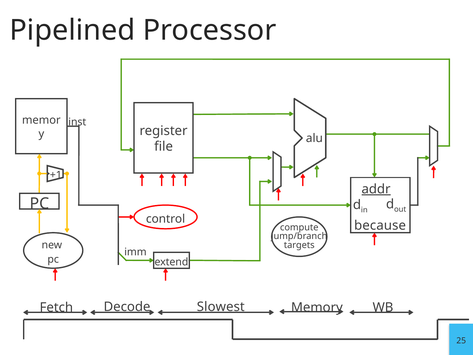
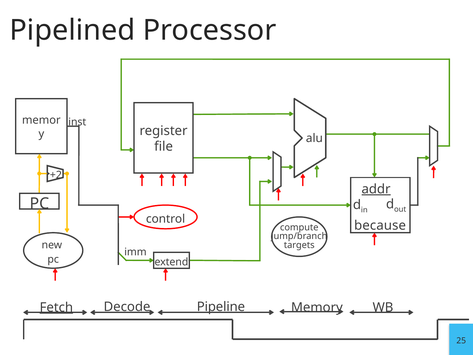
+1: +1 -> +2
Fetch underline: none -> present
Slowest: Slowest -> Pipeline
